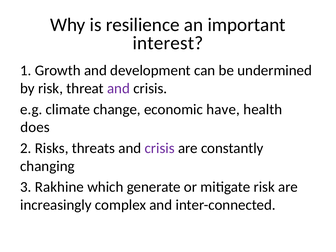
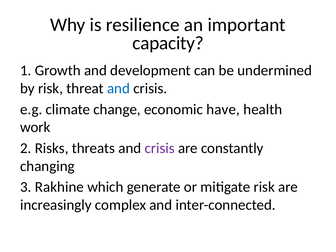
interest: interest -> capacity
and at (119, 88) colour: purple -> blue
does: does -> work
